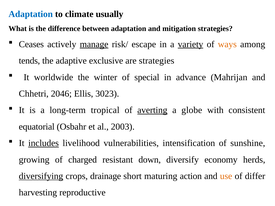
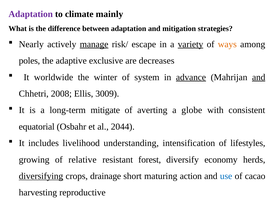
Adaptation at (31, 14) colour: blue -> purple
usually: usually -> mainly
Ceases: Ceases -> Nearly
tends: tends -> poles
are strategies: strategies -> decreases
special: special -> system
advance underline: none -> present
and at (259, 77) underline: none -> present
2046: 2046 -> 2008
3023: 3023 -> 3009
tropical: tropical -> mitigate
averting underline: present -> none
2003: 2003 -> 2044
includes underline: present -> none
vulnerabilities: vulnerabilities -> understanding
sunshine: sunshine -> lifestyles
charged: charged -> relative
down: down -> forest
use colour: orange -> blue
differ: differ -> cacao
